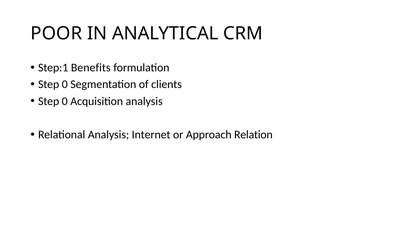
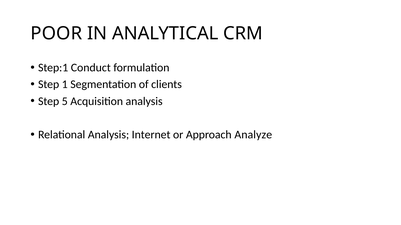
Benefits: Benefits -> Conduct
0 at (65, 85): 0 -> 1
0 at (65, 101): 0 -> 5
Relation: Relation -> Analyze
